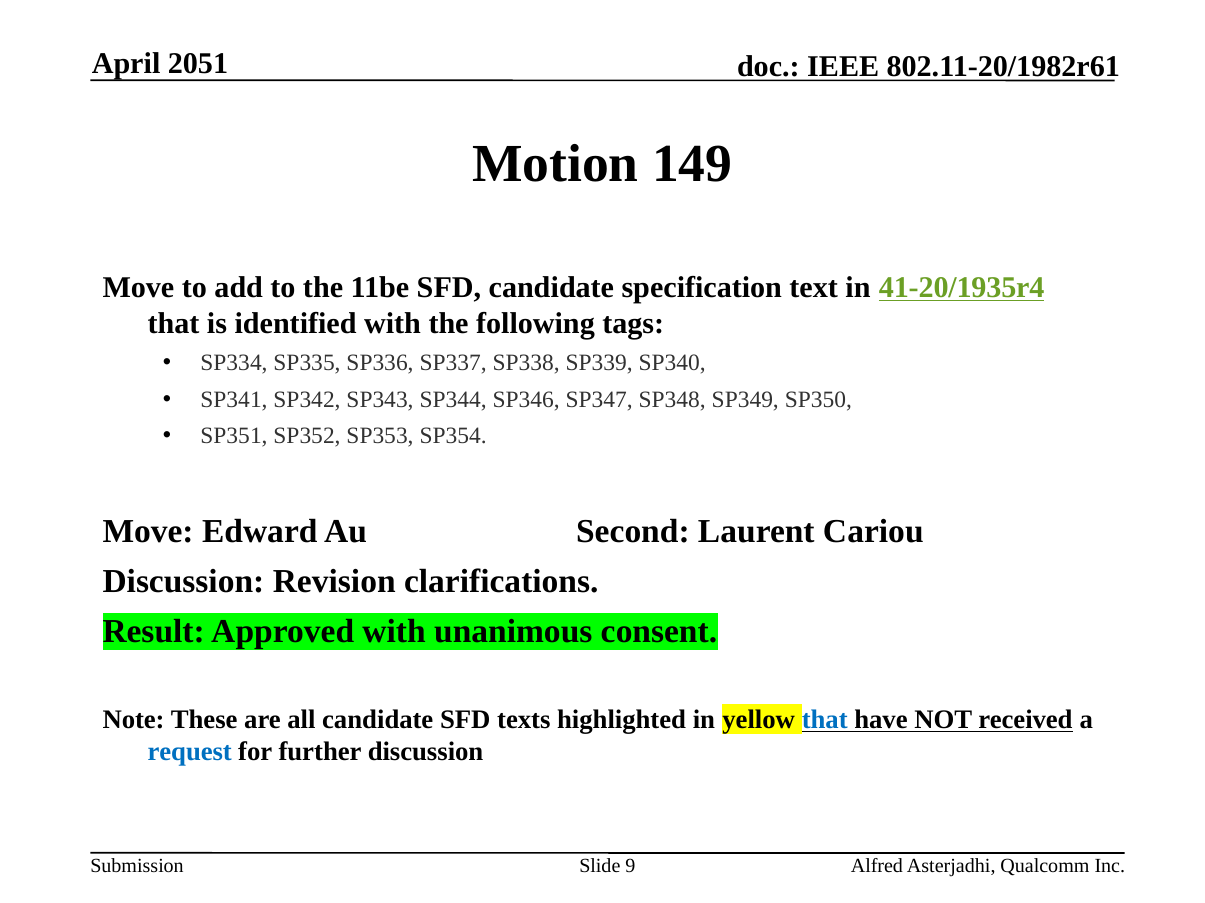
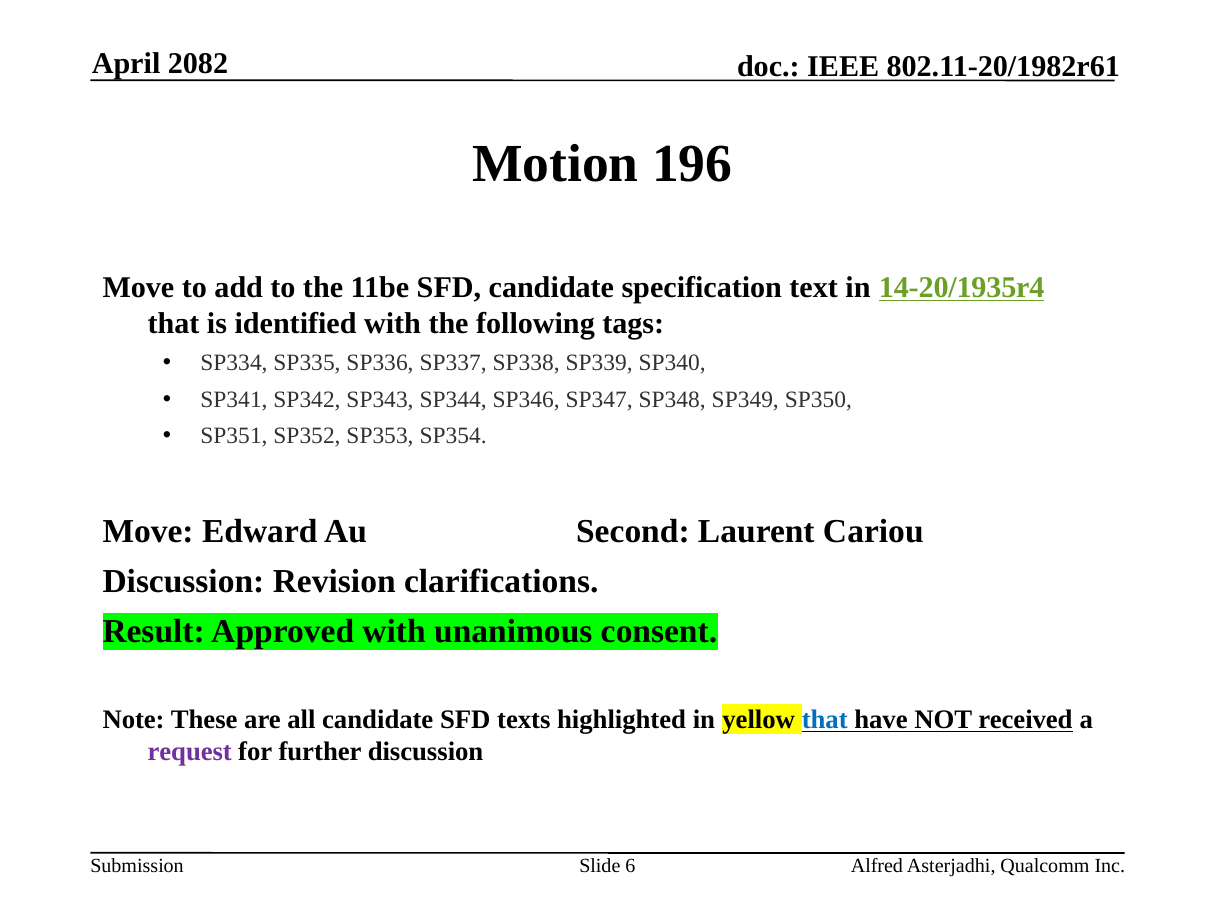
2051: 2051 -> 2082
149: 149 -> 196
41-20/1935r4: 41-20/1935r4 -> 14-20/1935r4
request colour: blue -> purple
9: 9 -> 6
